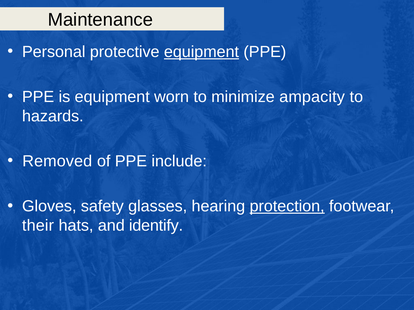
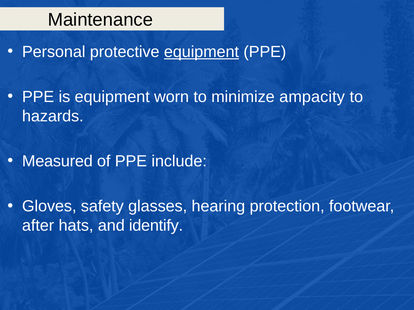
Removed: Removed -> Measured
protection underline: present -> none
their: their -> after
